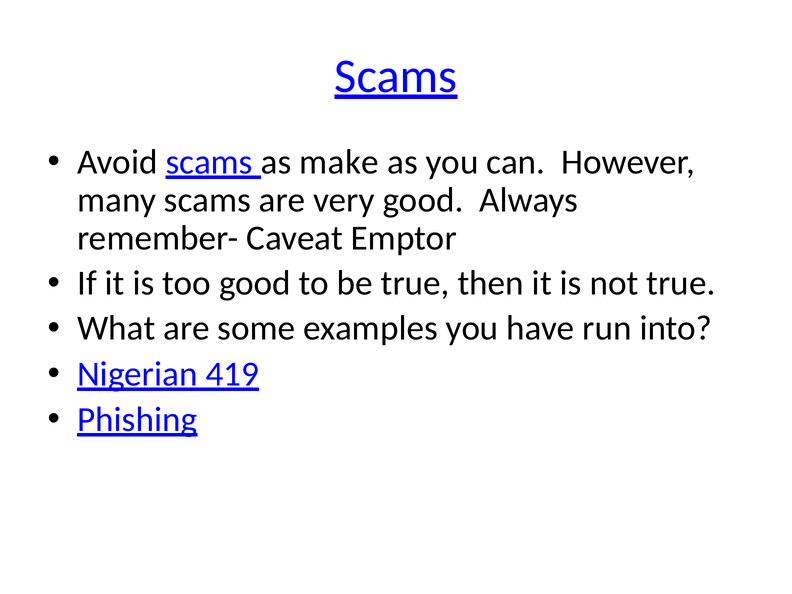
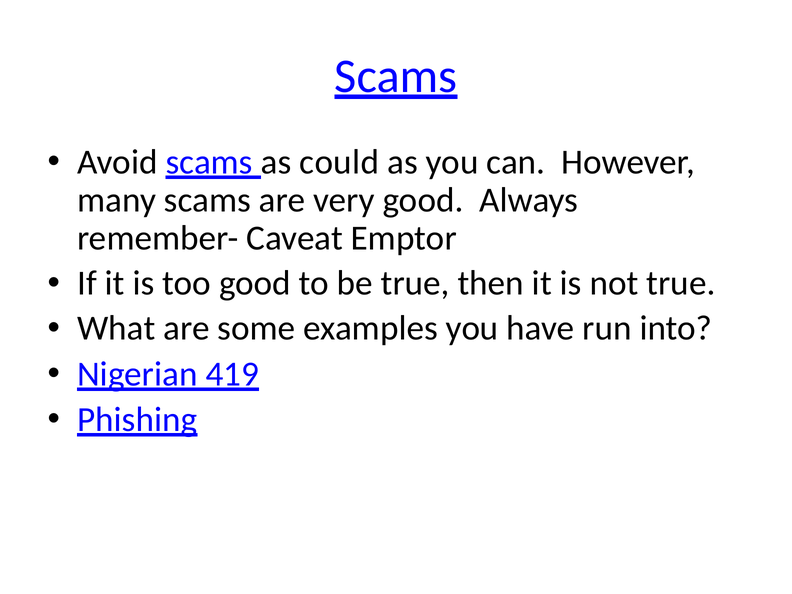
make: make -> could
